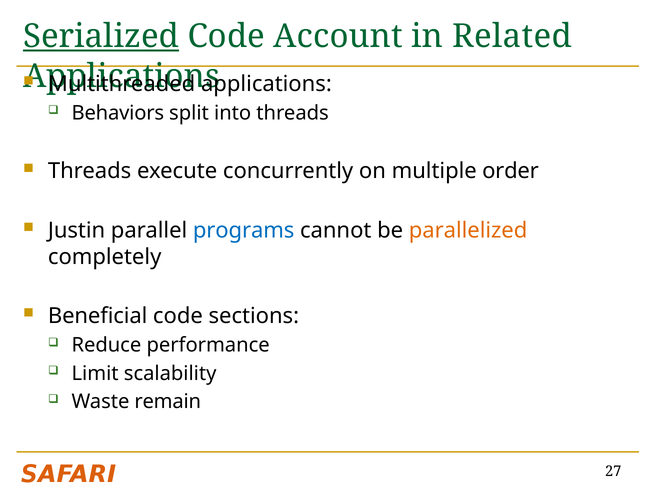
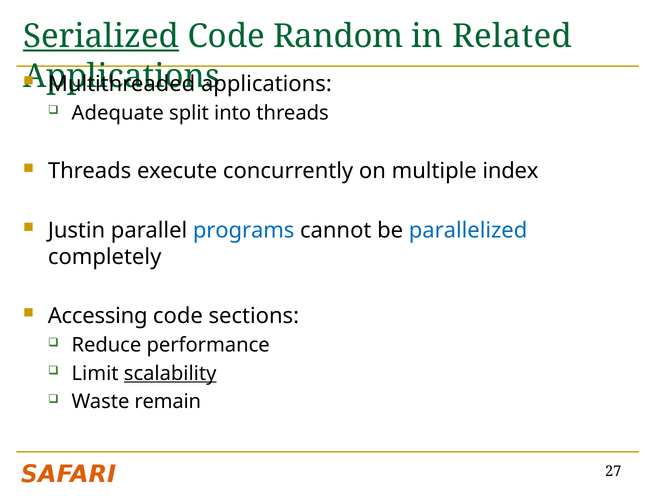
Account: Account -> Random
Behaviors: Behaviors -> Adequate
order: order -> index
parallelized colour: orange -> blue
Beneficial: Beneficial -> Accessing
scalability underline: none -> present
